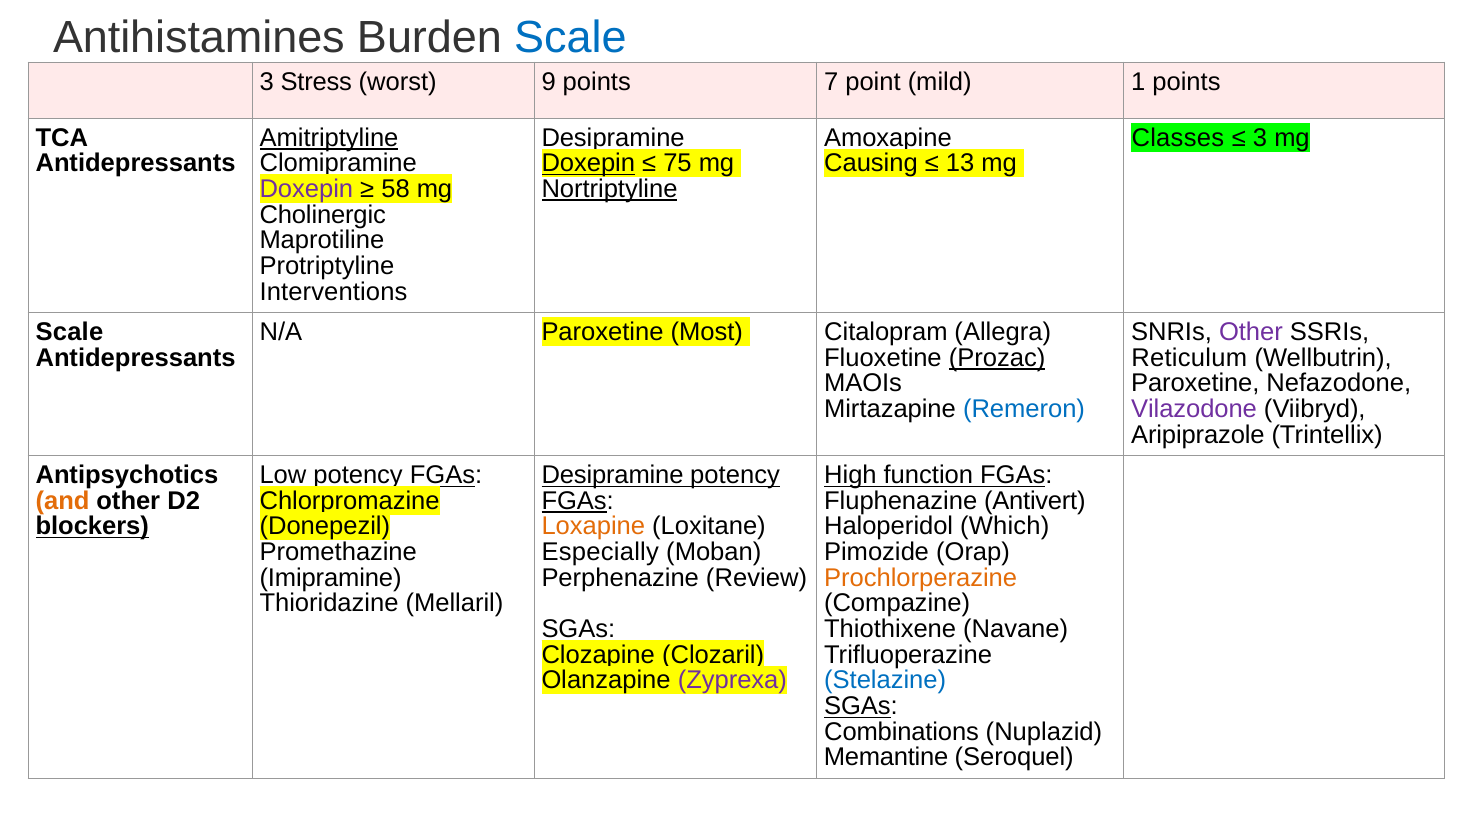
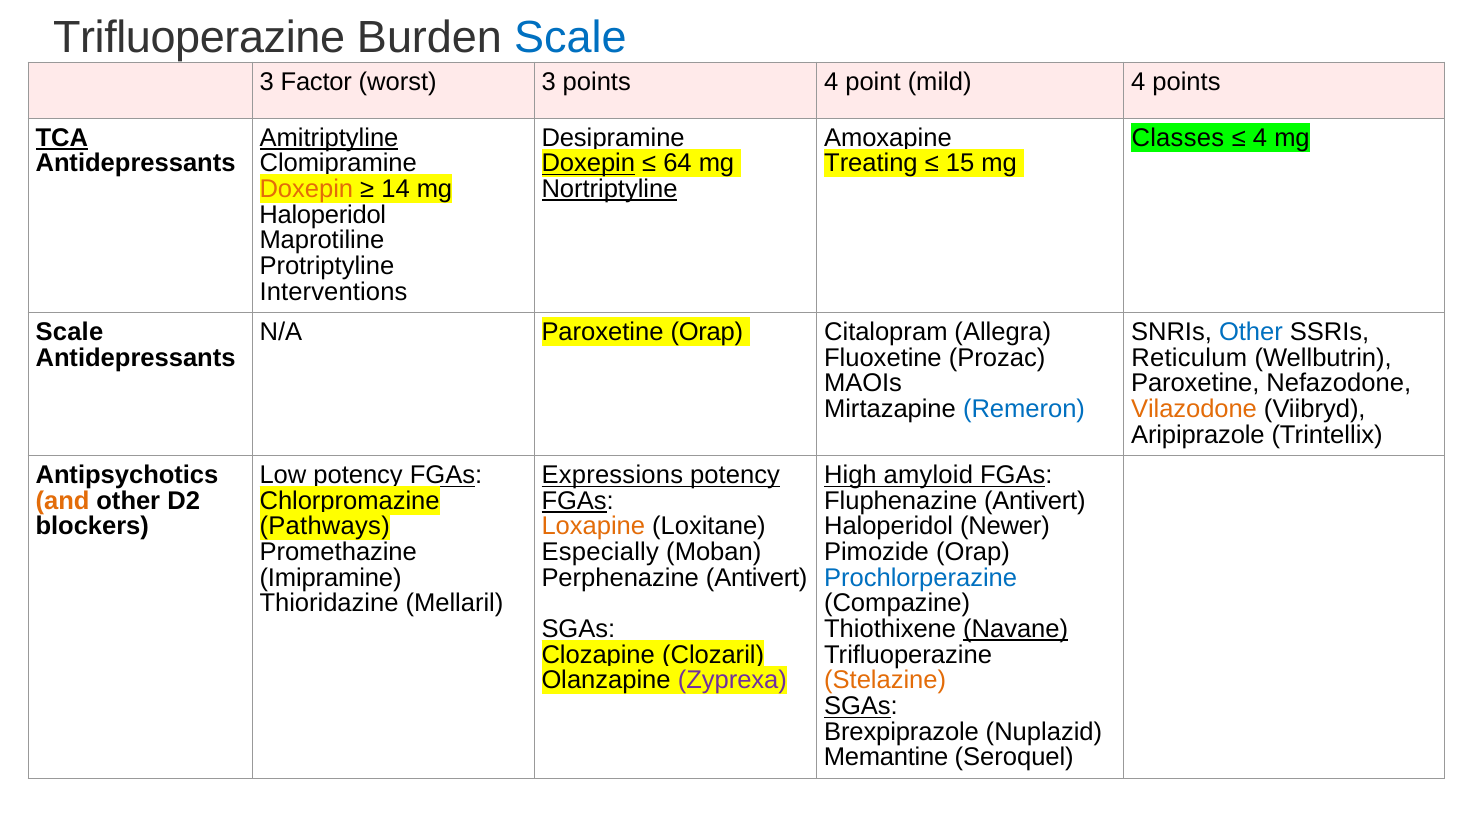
Antihistamines at (199, 37): Antihistamines -> Trifluoperazine
Stress: Stress -> Factor
worst 9: 9 -> 3
points 7: 7 -> 4
mild 1: 1 -> 4
TCA underline: none -> present
3 at (1260, 138): 3 -> 4
75: 75 -> 64
Causing: Causing -> Treating
13: 13 -> 15
Doxepin at (306, 189) colour: purple -> orange
58: 58 -> 14
Cholinergic at (323, 215): Cholinergic -> Haloperidol
Paroxetine Most: Most -> Orap
Other at (1251, 332) colour: purple -> blue
Prozac underline: present -> none
Vilazodone colour: purple -> orange
Desipramine at (613, 475): Desipramine -> Expressions
function: function -> amyloid
blockers underline: present -> none
Donepezil: Donepezil -> Pathways
Which: Which -> Newer
Perphenazine Review: Review -> Antivert
Prochlorperazine colour: orange -> blue
Navane underline: none -> present
Stelazine colour: blue -> orange
Combinations: Combinations -> Brexpiprazole
